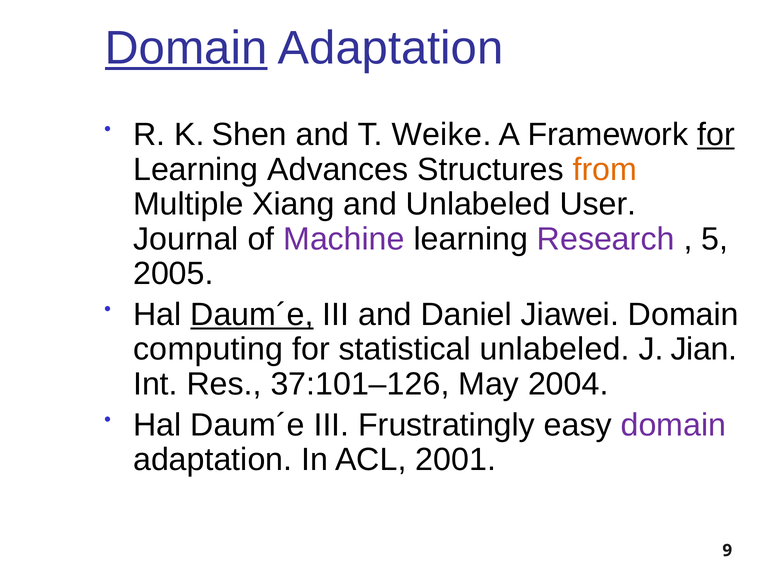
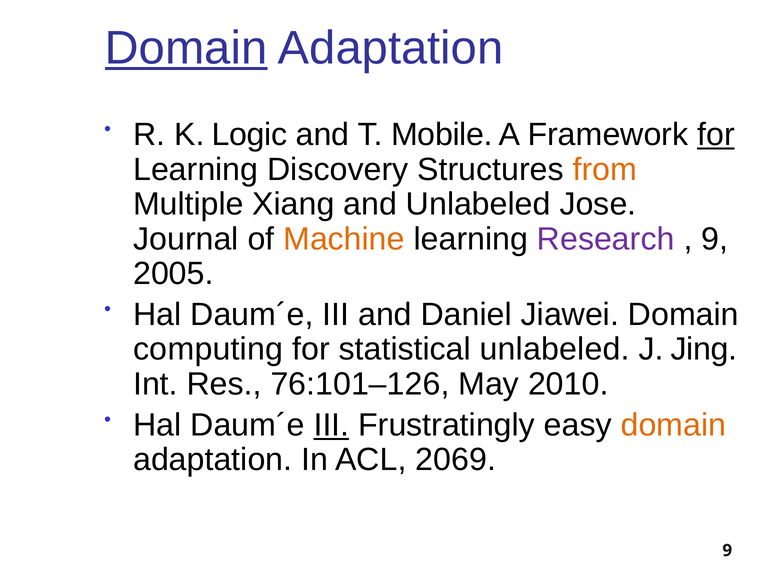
Shen: Shen -> Logic
Weike: Weike -> Mobile
Advances: Advances -> Discovery
User: User -> Jose
Machine colour: purple -> orange
5 at (715, 239): 5 -> 9
Daum´e at (252, 315) underline: present -> none
Jian: Jian -> Jing
37:101–126: 37:101–126 -> 76:101–126
2004: 2004 -> 2010
III at (331, 425) underline: none -> present
domain at (673, 425) colour: purple -> orange
2001: 2001 -> 2069
